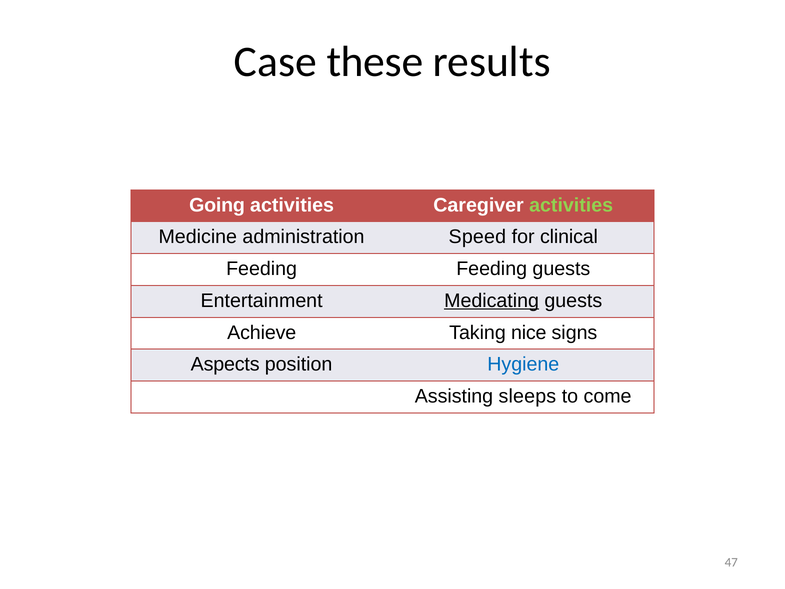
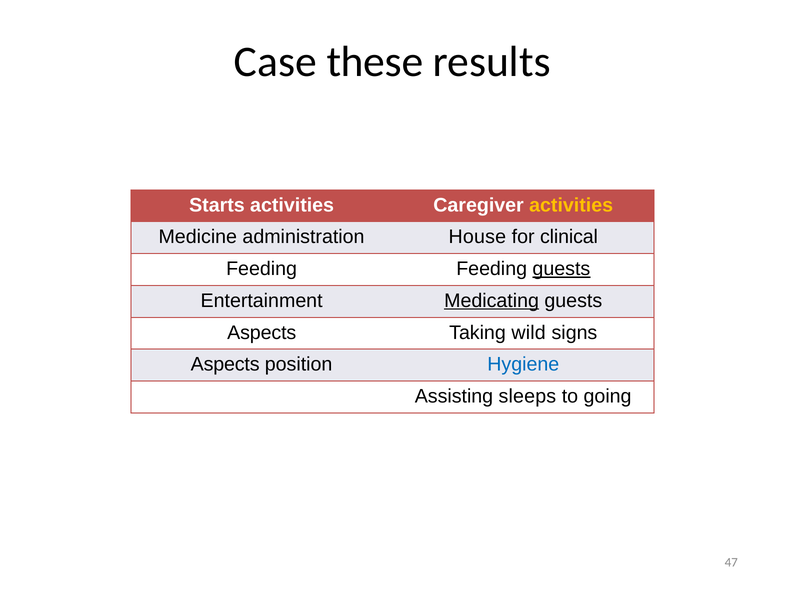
Going: Going -> Starts
activities at (571, 205) colour: light green -> yellow
Speed: Speed -> House
guests at (561, 269) underline: none -> present
Achieve at (262, 332): Achieve -> Aspects
nice: nice -> wild
come: come -> going
